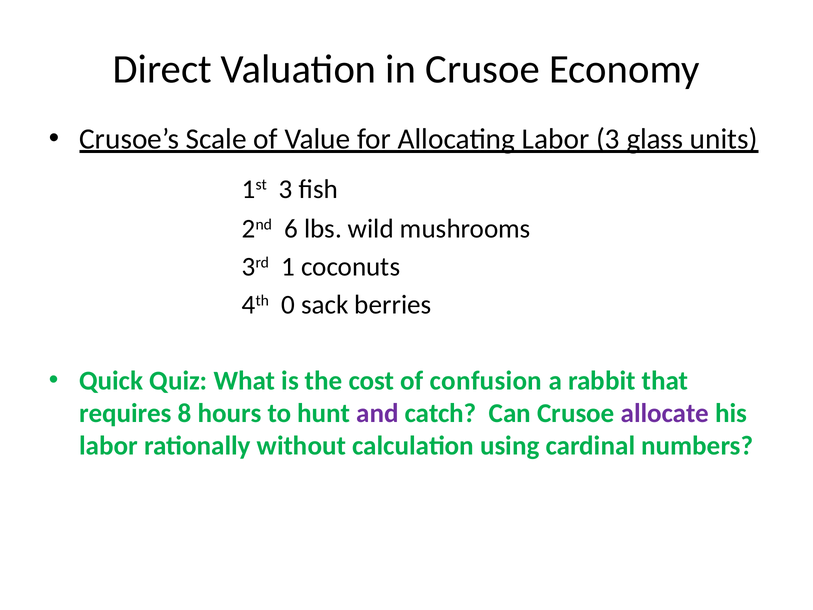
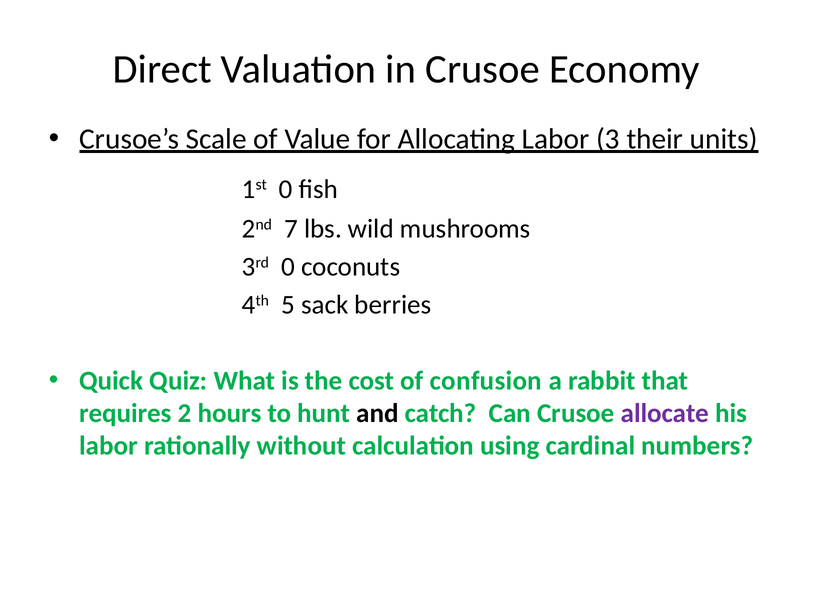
glass: glass -> their
1st 3: 3 -> 0
6: 6 -> 7
3rd 1: 1 -> 0
0: 0 -> 5
8: 8 -> 2
and colour: purple -> black
